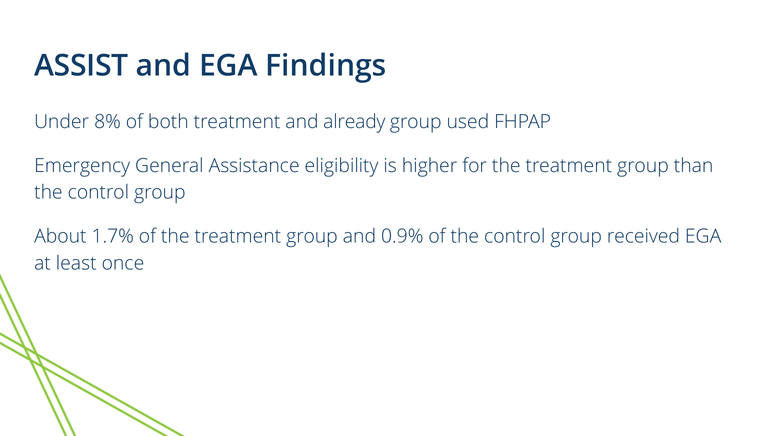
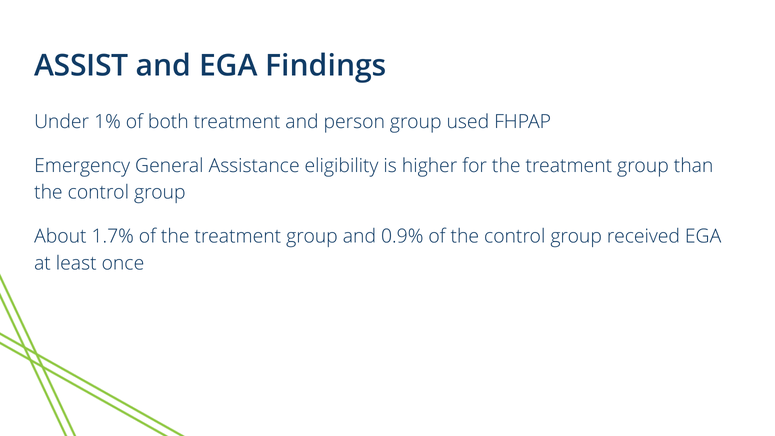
8%: 8% -> 1%
already: already -> person
